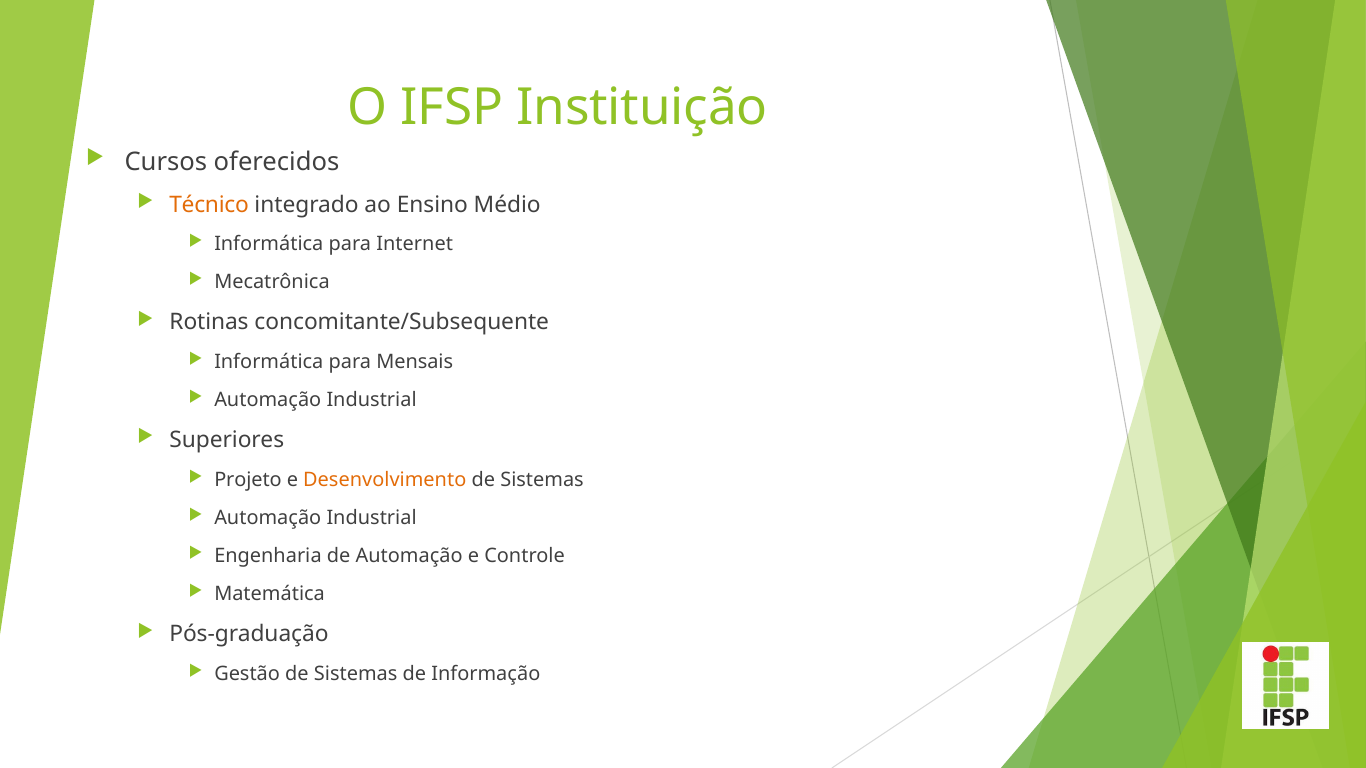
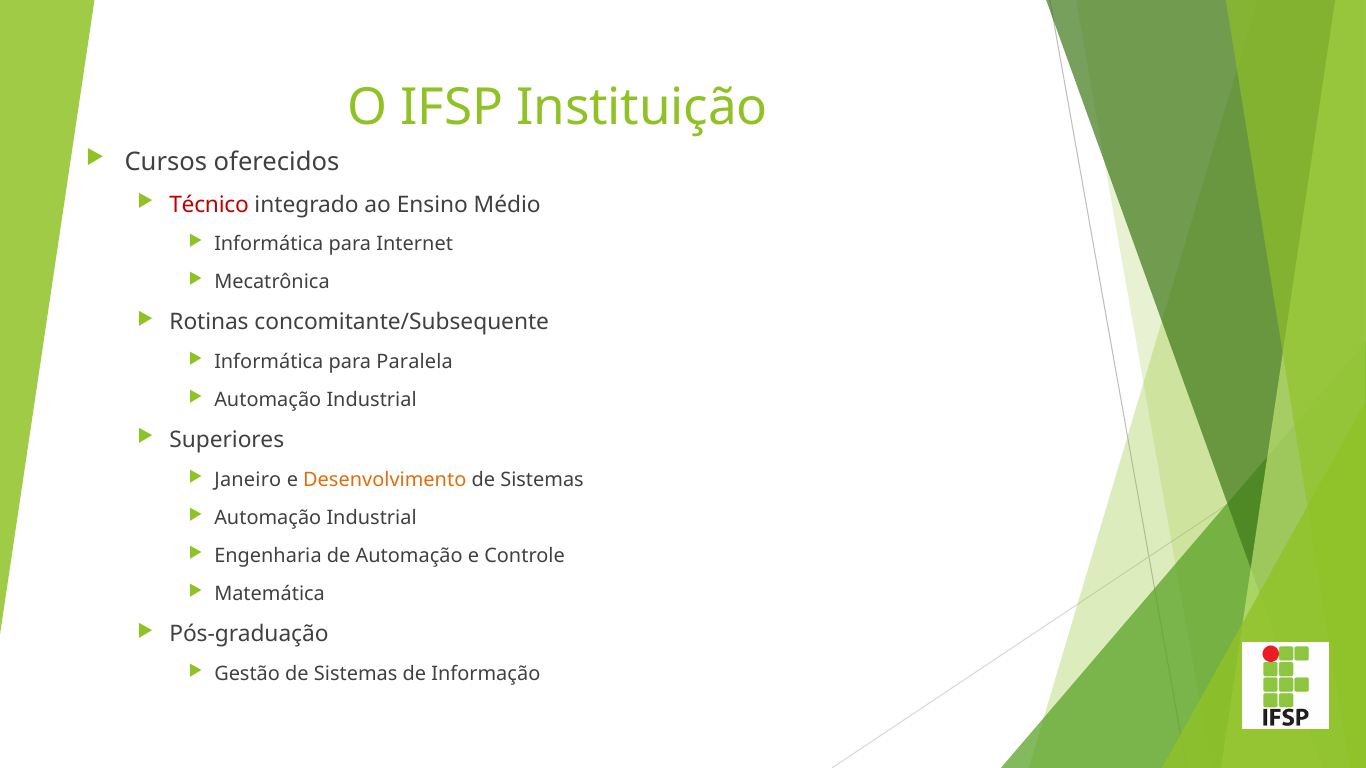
Técnico colour: orange -> red
Mensais: Mensais -> Paralela
Projeto: Projeto -> Janeiro
